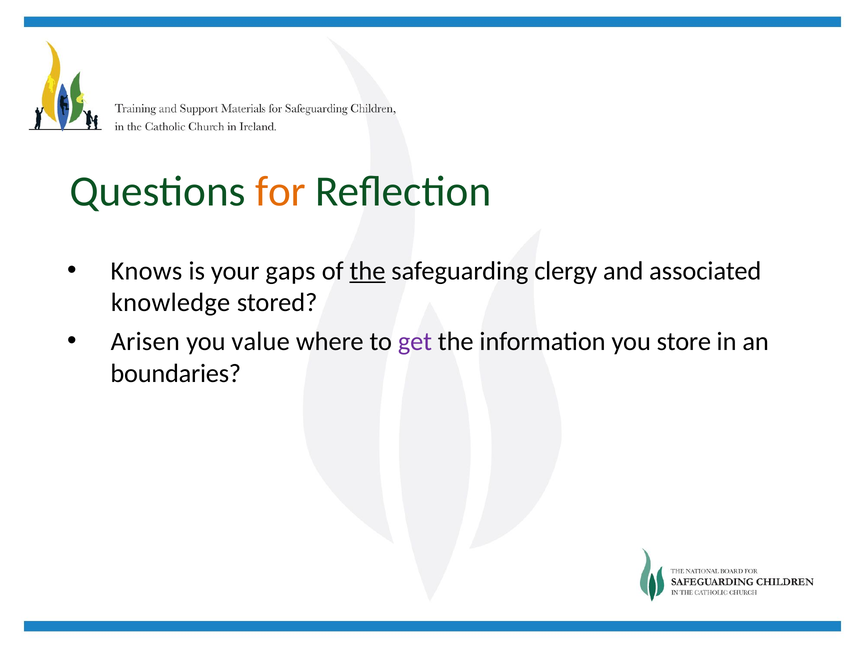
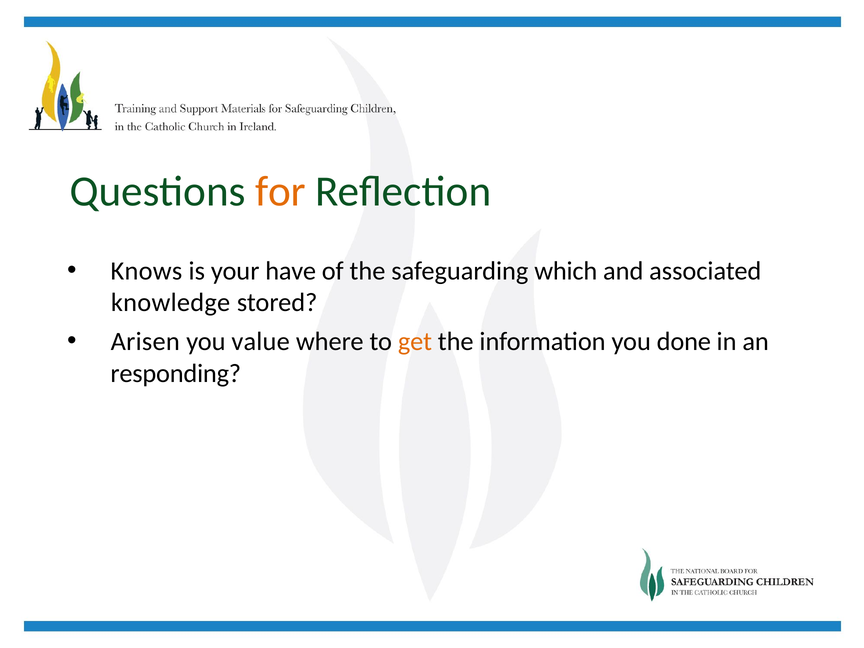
gaps: gaps -> have
the at (367, 271) underline: present -> none
clergy: clergy -> which
get colour: purple -> orange
store: store -> done
boundaries: boundaries -> responding
